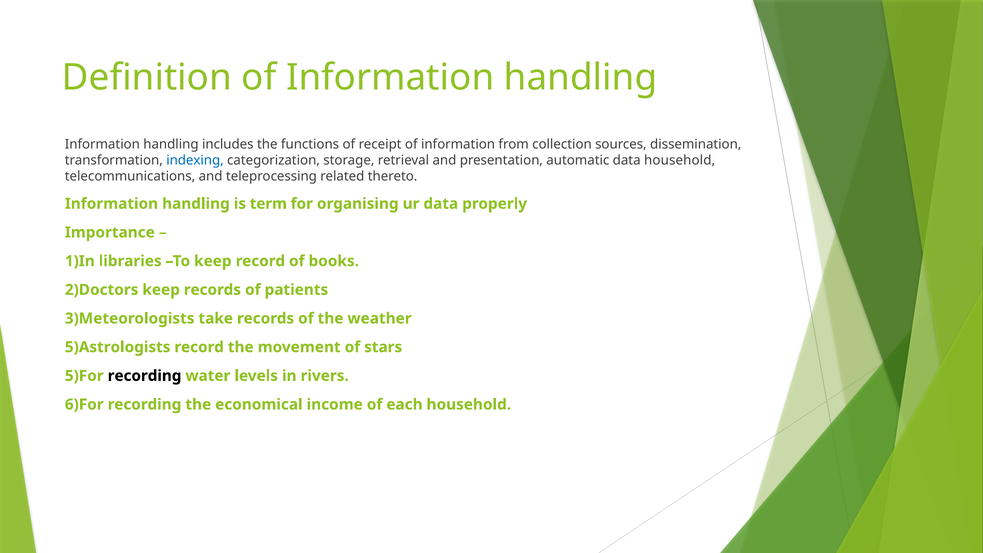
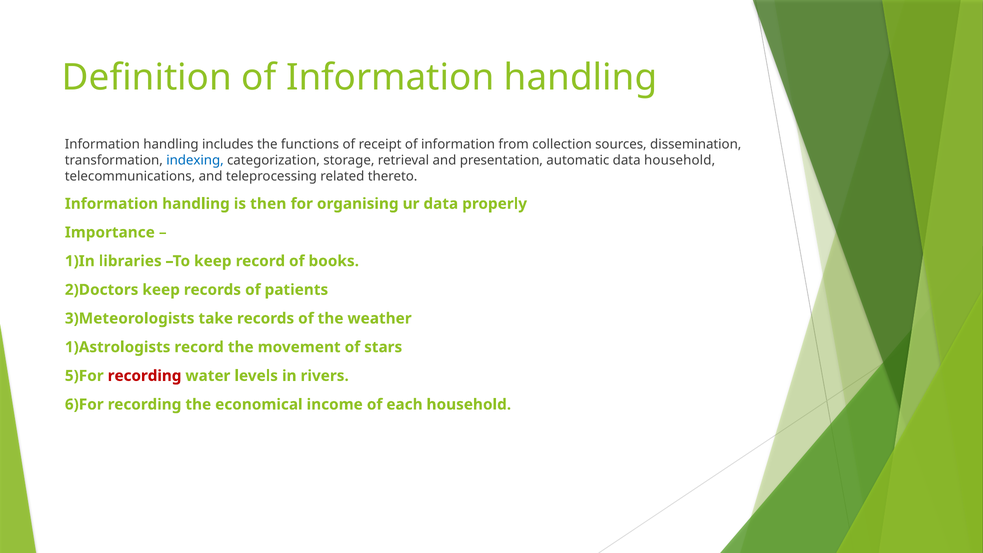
term: term -> then
5)Astrologists: 5)Astrologists -> 1)Astrologists
recording at (145, 376) colour: black -> red
